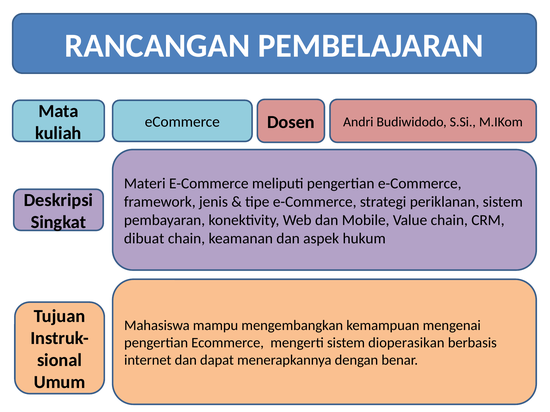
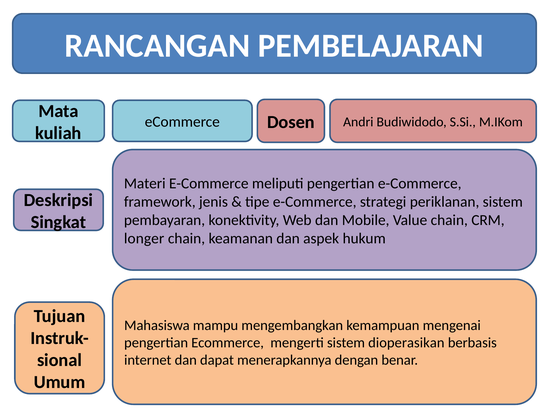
dibuat: dibuat -> longer
